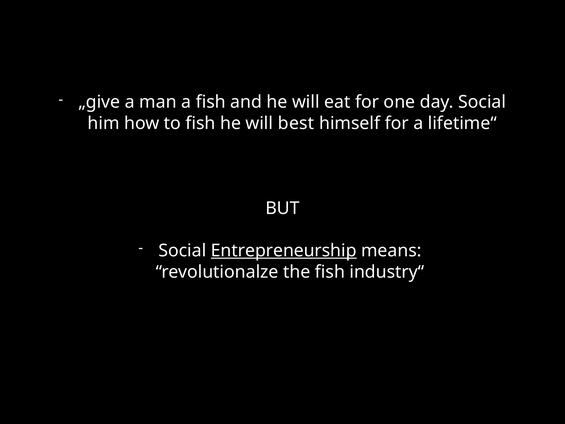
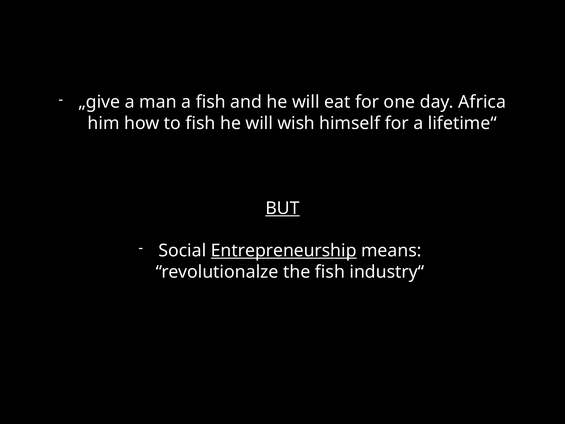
day Social: Social -> Africa
best: best -> wish
BUT underline: none -> present
